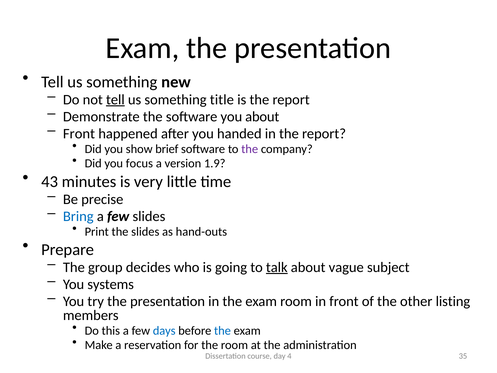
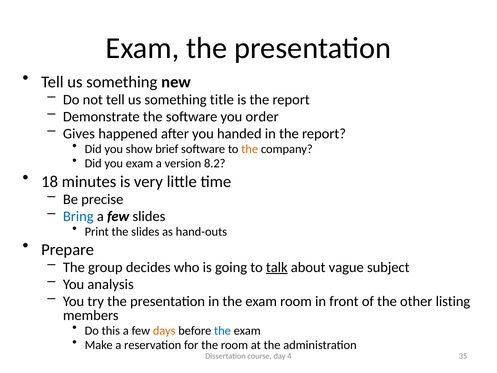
tell at (115, 100) underline: present -> none
you about: about -> order
Front at (79, 134): Front -> Gives
the at (250, 149) colour: purple -> orange
you focus: focus -> exam
1.9: 1.9 -> 8.2
43: 43 -> 18
systems: systems -> analysis
days colour: blue -> orange
